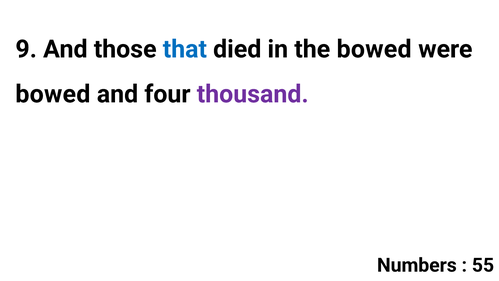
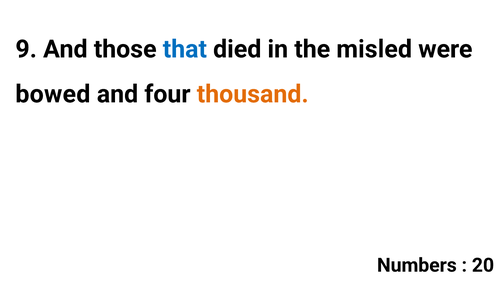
the bowed: bowed -> misled
thousand colour: purple -> orange
55: 55 -> 20
